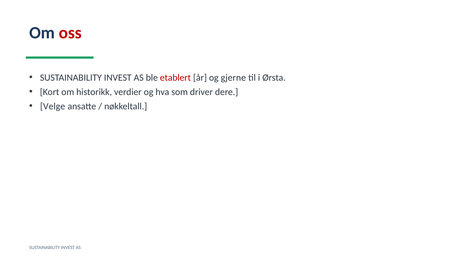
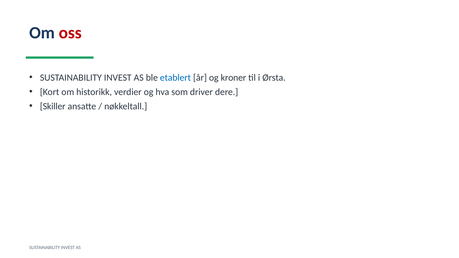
etablert colour: red -> blue
gjerne: gjerne -> kroner
Velge: Velge -> Skiller
